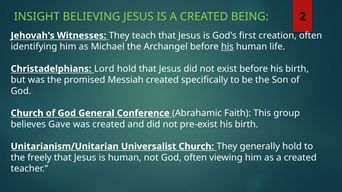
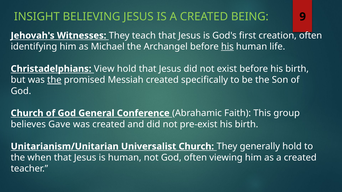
2: 2 -> 9
Lord: Lord -> View
the at (54, 80) underline: none -> present
freely: freely -> when
